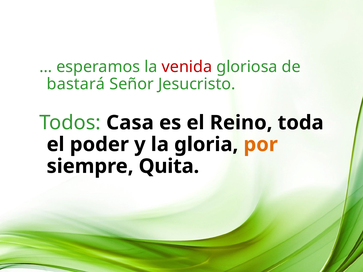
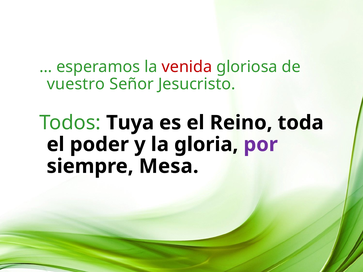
bastará: bastará -> vuestro
Casa: Casa -> Tuya
por colour: orange -> purple
Quita: Quita -> Mesa
